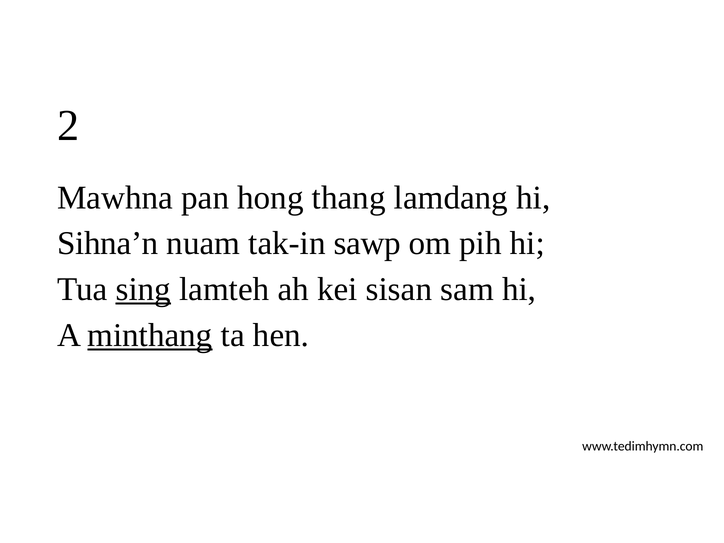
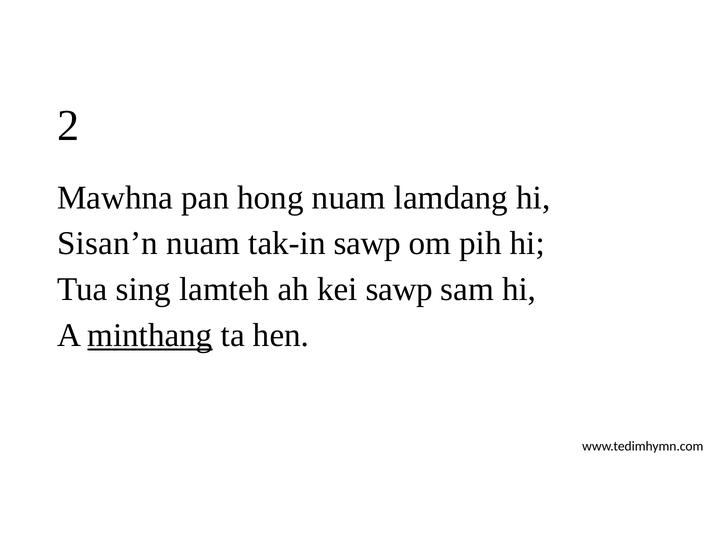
hong thang: thang -> nuam
Sihna’n: Sihna’n -> Sisan’n
sing underline: present -> none
kei sisan: sisan -> sawp
